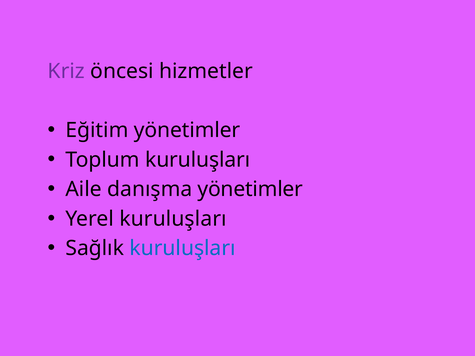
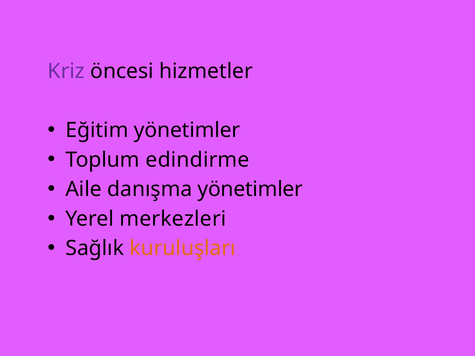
Toplum kuruluşları: kuruluşları -> edindirme
Yerel kuruluşları: kuruluşları -> merkezleri
kuruluşları at (183, 249) colour: blue -> orange
